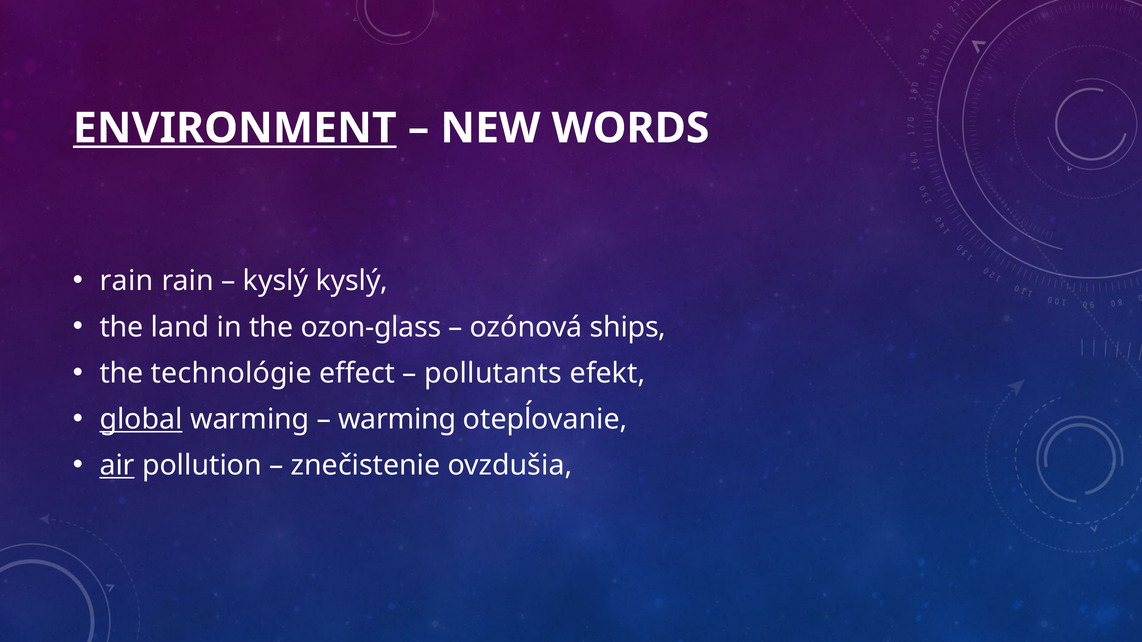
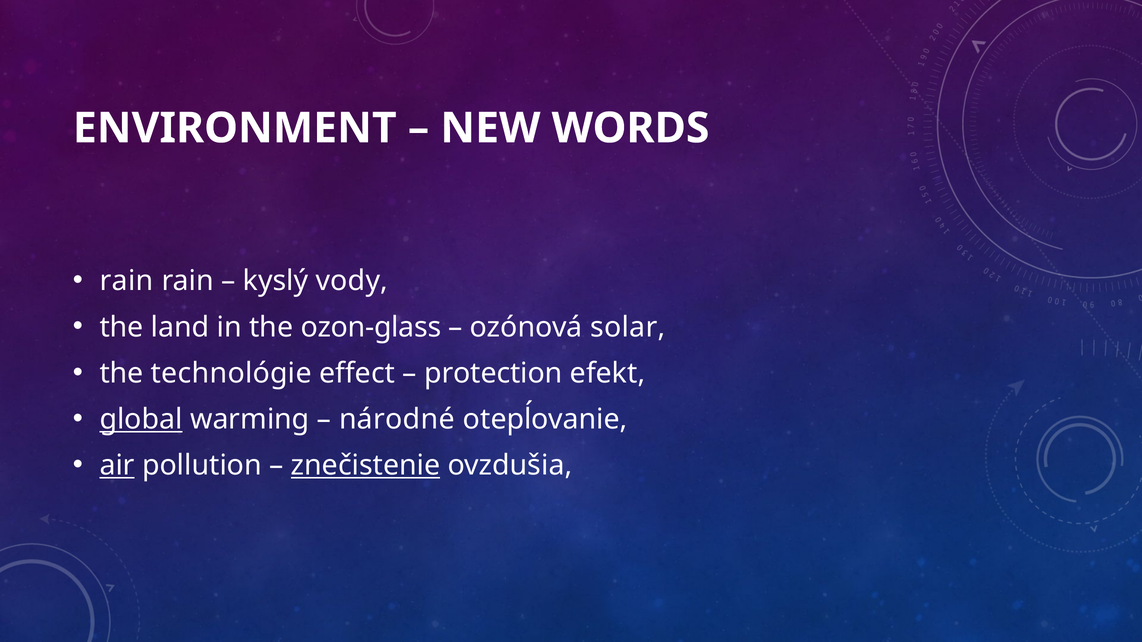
ENVIRONMENT underline: present -> none
kyslý kyslý: kyslý -> vody
ships: ships -> solar
pollutants: pollutants -> protection
warming at (397, 420): warming -> národné
znečistenie underline: none -> present
